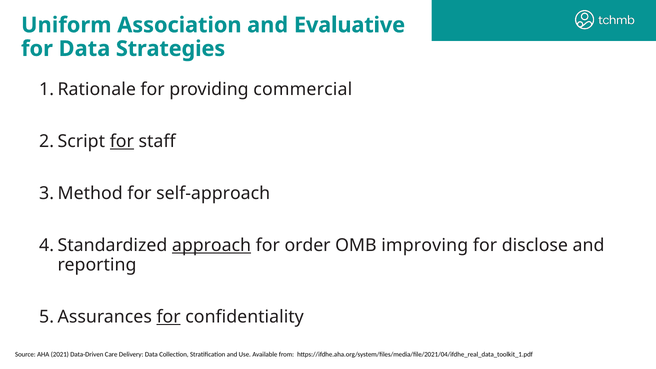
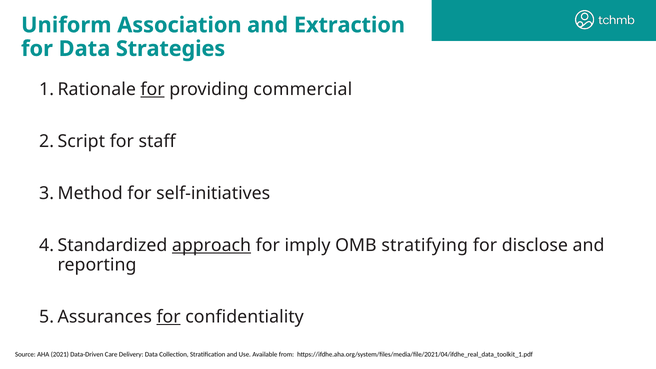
Evaluative: Evaluative -> Extraction
for at (153, 89) underline: none -> present
for at (122, 141) underline: present -> none
self-approach: self-approach -> self-initiatives
order: order -> imply
improving: improving -> stratifying
